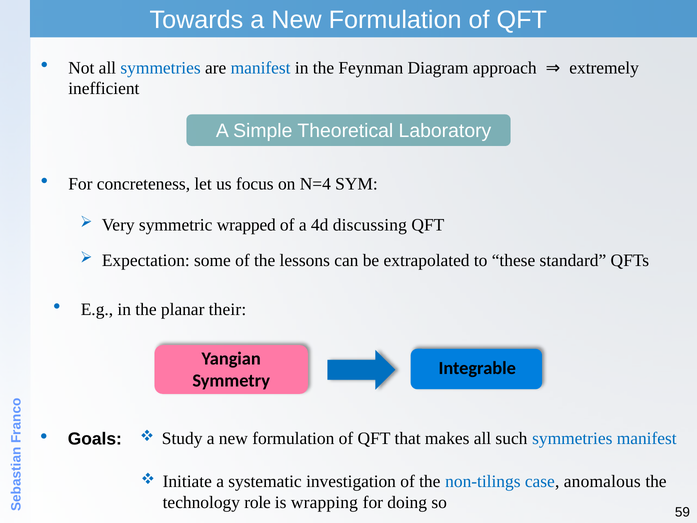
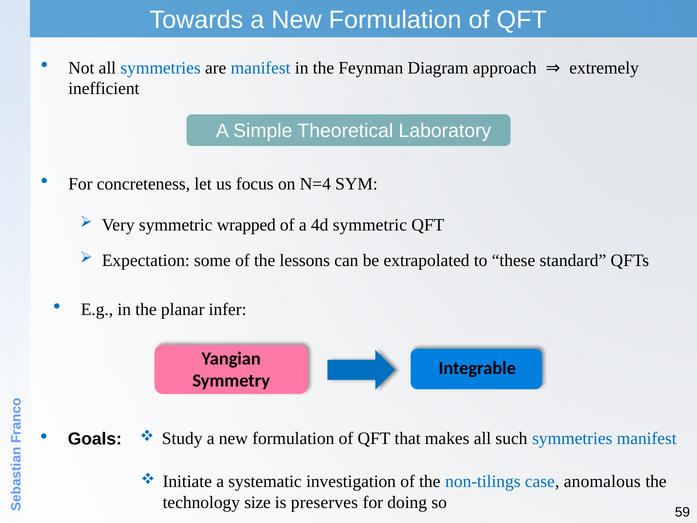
4d discussing: discussing -> symmetric
their: their -> infer
role: role -> size
wrapping: wrapping -> preserves
